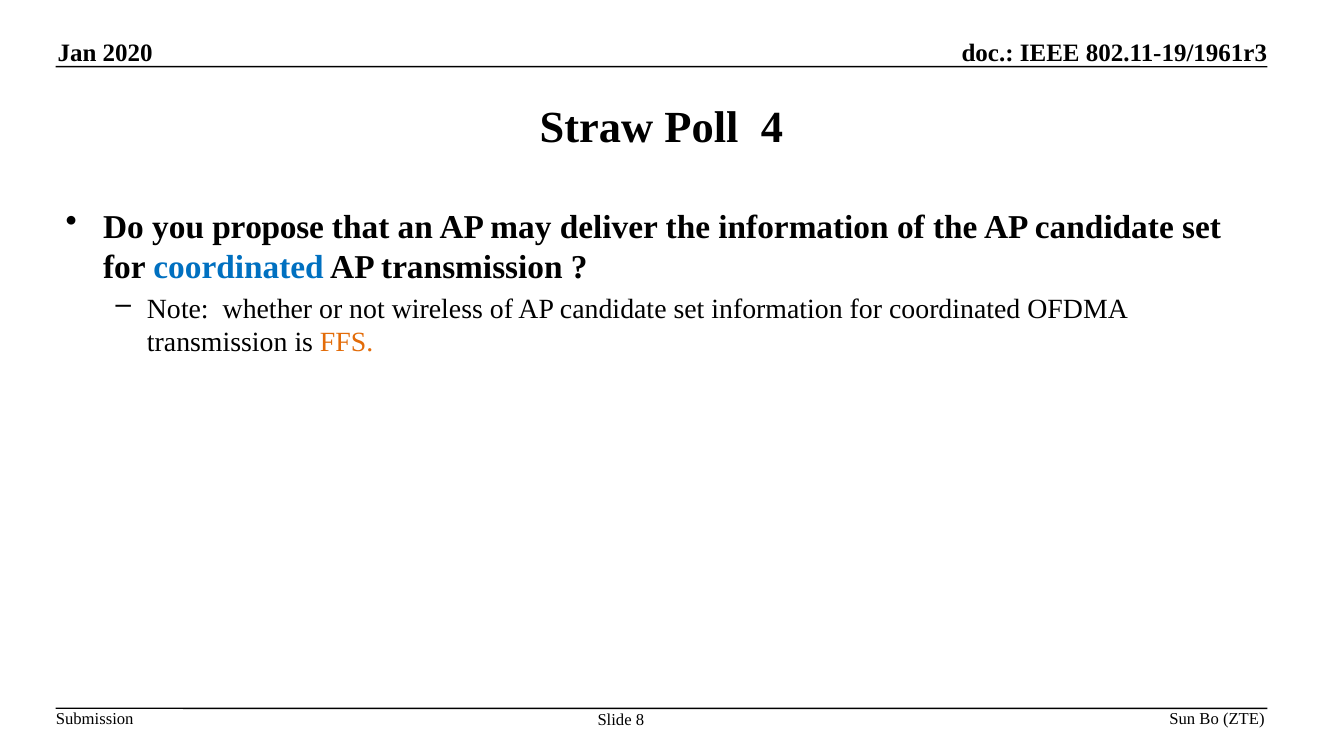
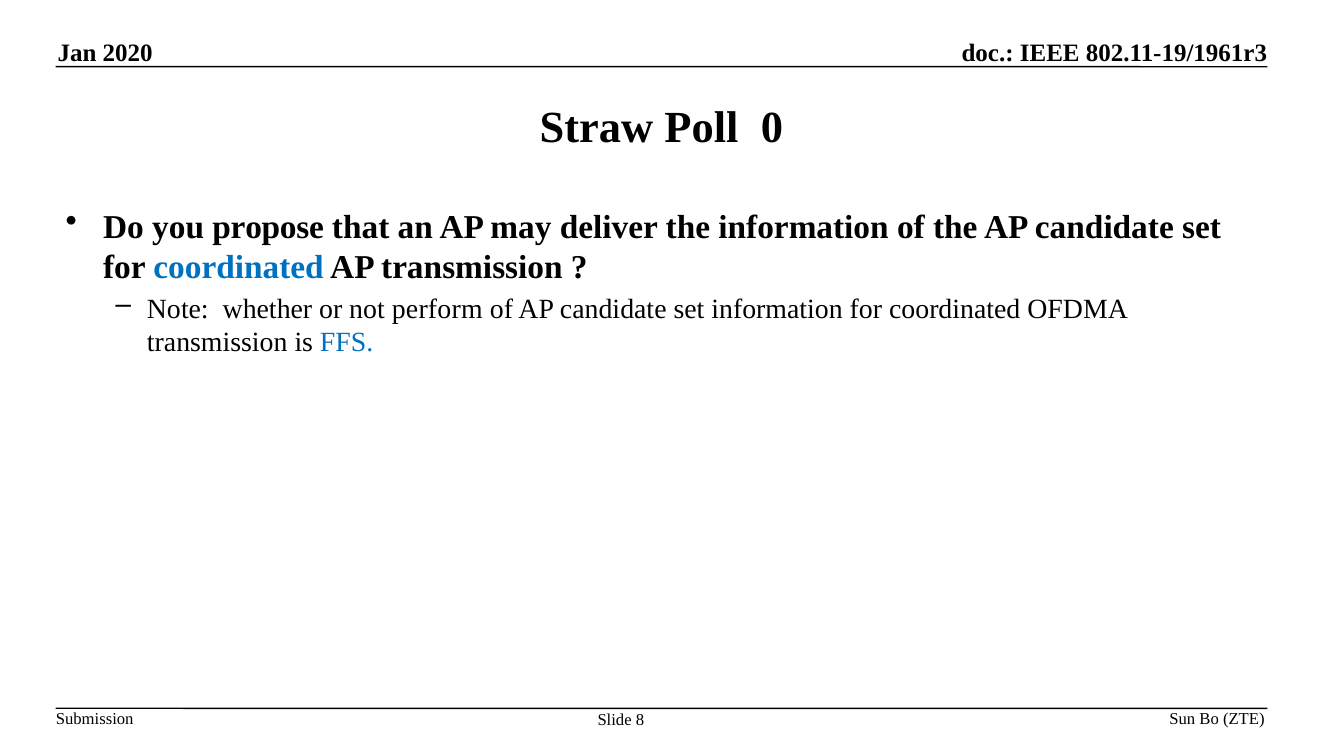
4: 4 -> 0
wireless: wireless -> perform
FFS colour: orange -> blue
